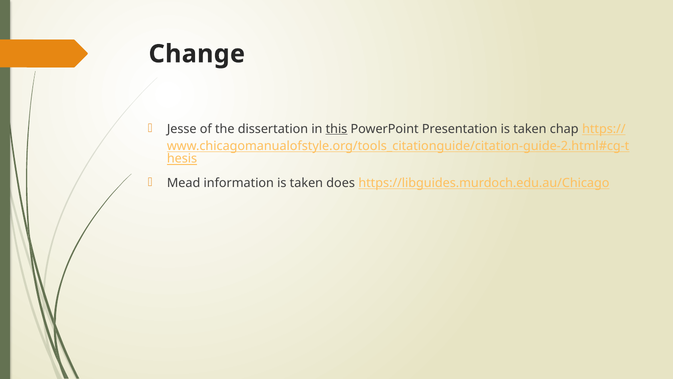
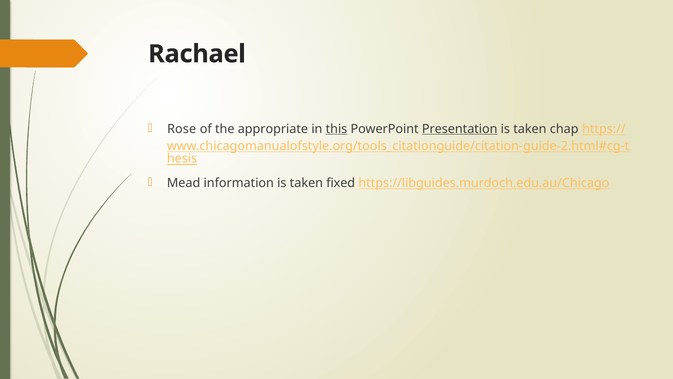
Change: Change -> Rachael
Jesse: Jesse -> Rose
dissertation: dissertation -> appropriate
Presentation underline: none -> present
does: does -> fixed
